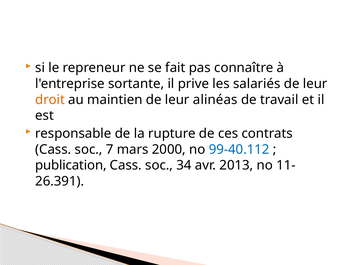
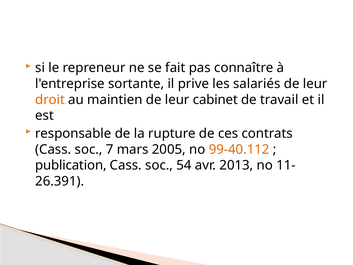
alinéas: alinéas -> cabinet
2000: 2000 -> 2005
99‐40.112 colour: blue -> orange
34: 34 -> 54
